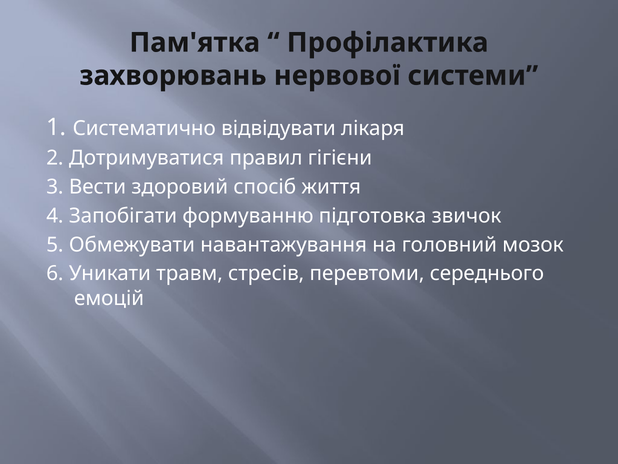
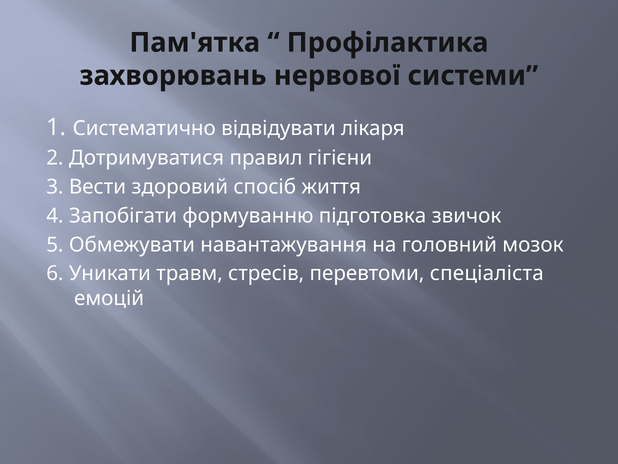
середнього: середнього -> спеціаліста
